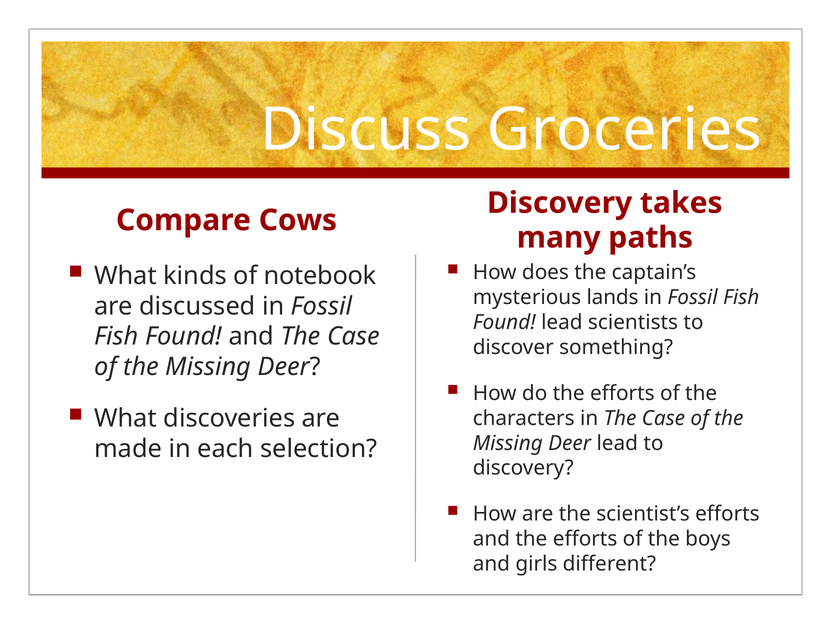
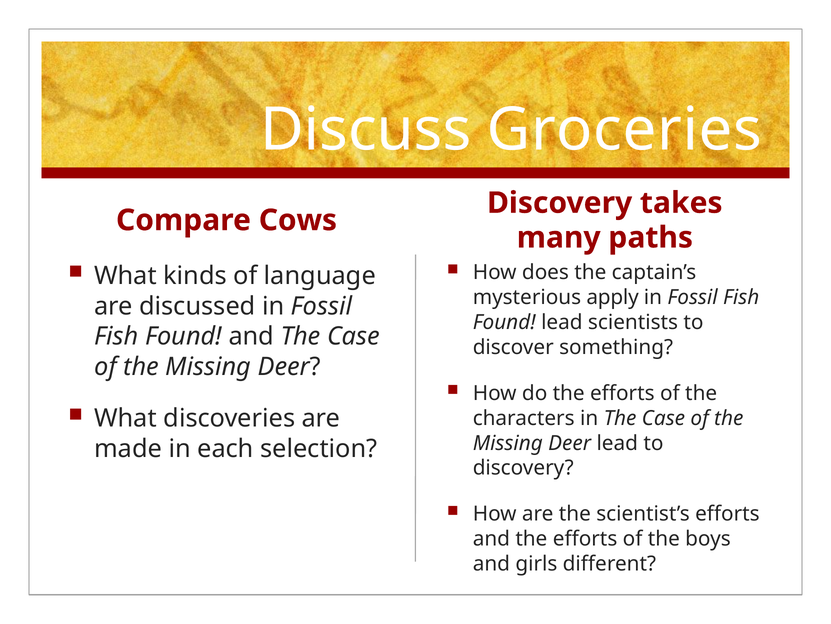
notebook: notebook -> language
lands: lands -> apply
